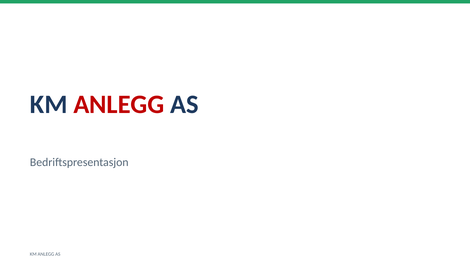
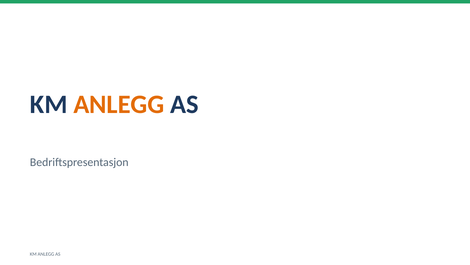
ANLEGG at (119, 104) colour: red -> orange
